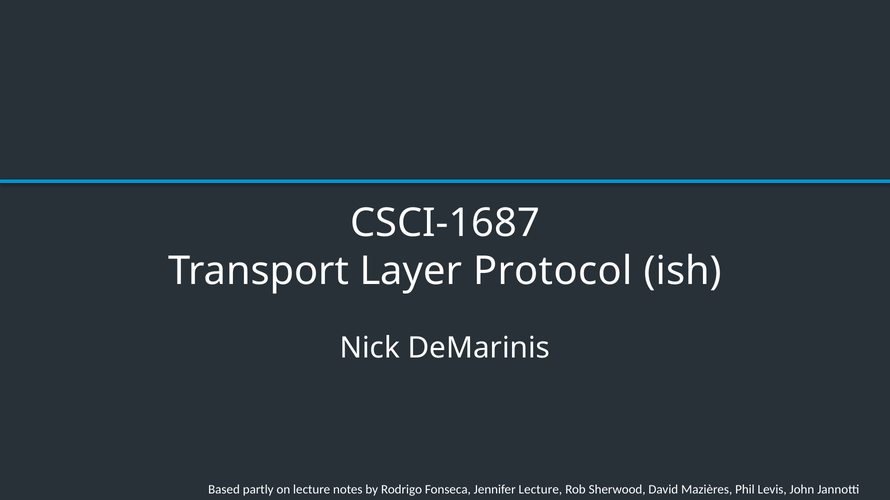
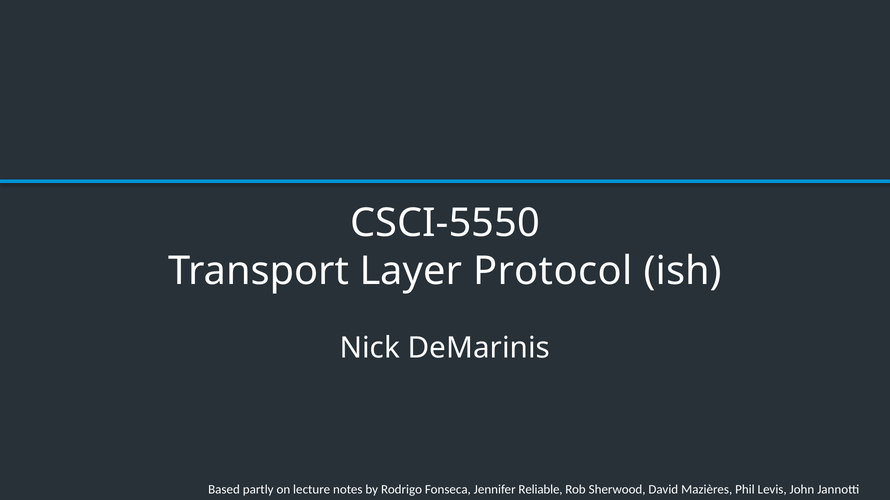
CSCI-1687: CSCI-1687 -> CSCI-5550
Jennifer Lecture: Lecture -> Reliable
